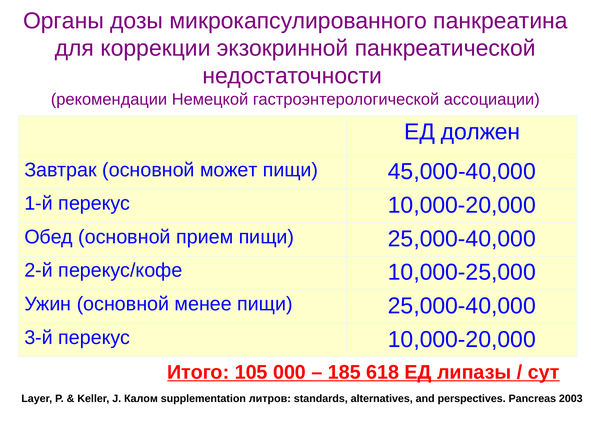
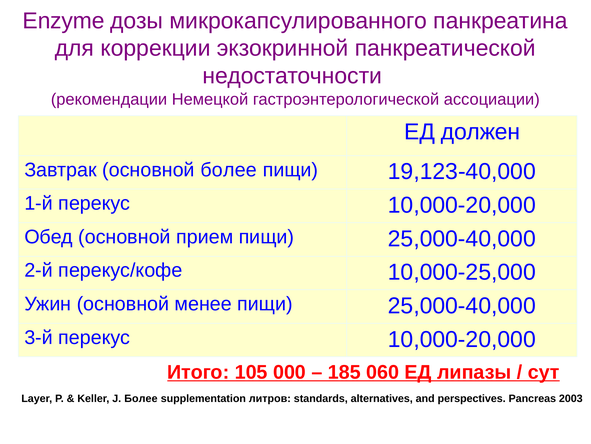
Органы: Органы -> Enzyme
основной может: может -> более
45,000-40,000: 45,000-40,000 -> 19,123-40,000
618: 618 -> 060
J Калом: Калом -> Более
